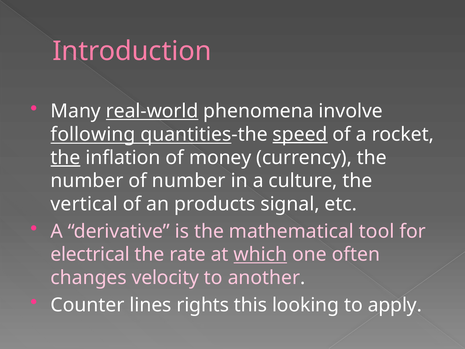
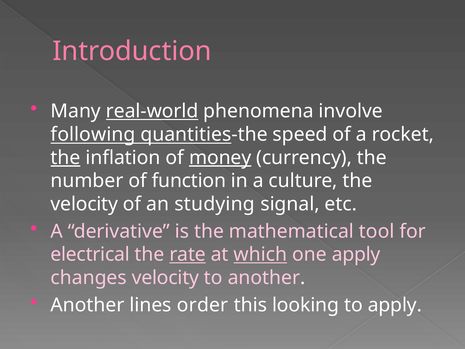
speed underline: present -> none
money underline: none -> present
of number: number -> function
vertical at (84, 204): vertical -> velocity
products: products -> studying
rate underline: none -> present
one often: often -> apply
Counter at (88, 305): Counter -> Another
rights: rights -> order
